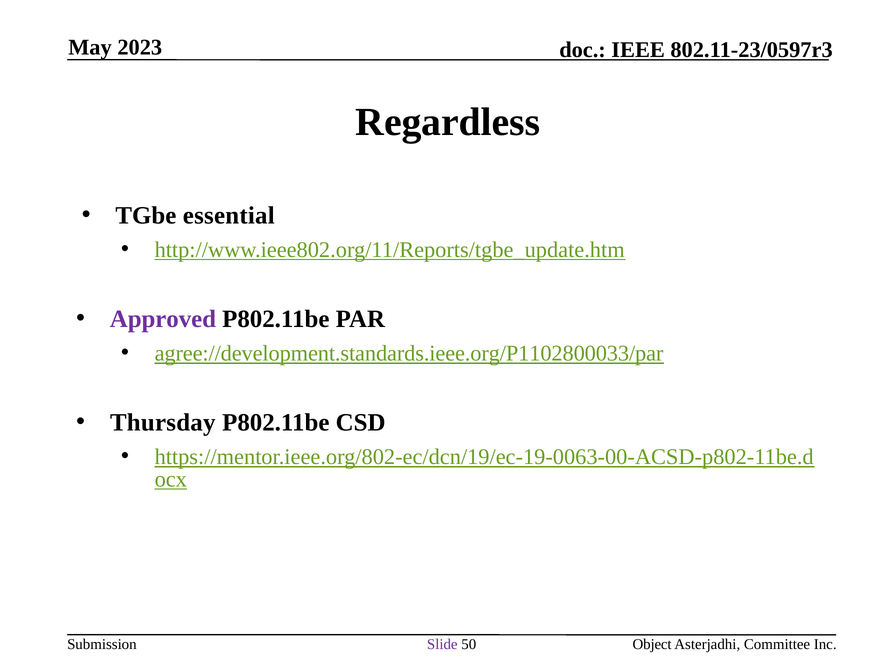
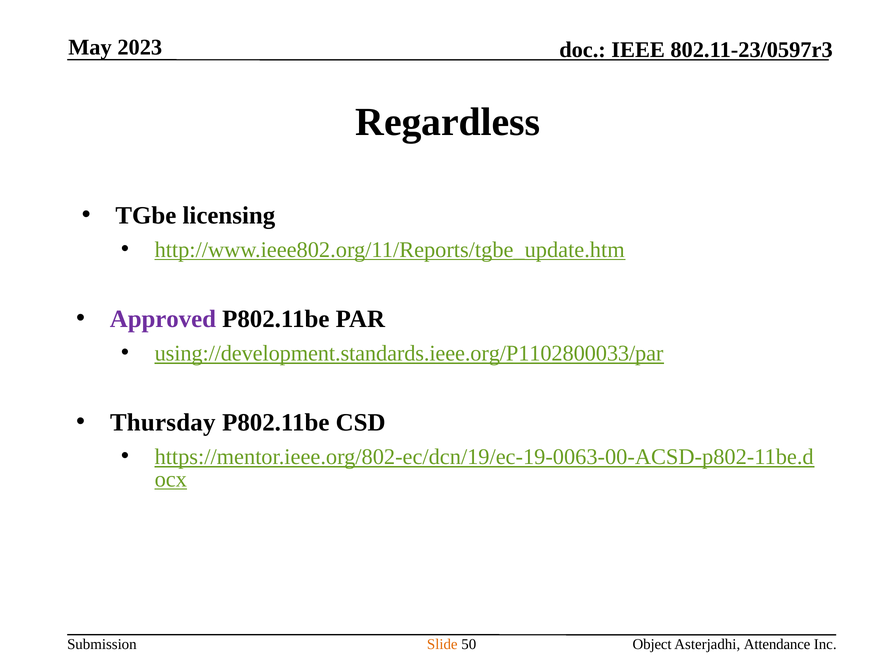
essential: essential -> licensing
agree://development.standards.ieee.org/P1102800033/par: agree://development.standards.ieee.org/P1102800033/par -> using://development.standards.ieee.org/P1102800033/par
Slide colour: purple -> orange
Committee: Committee -> Attendance
